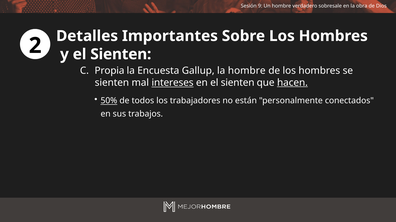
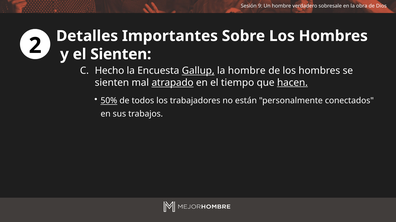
Propia: Propia -> Hecho
Gallup underline: none -> present
intereses: intereses -> atrapado
en el sienten: sienten -> tiempo
